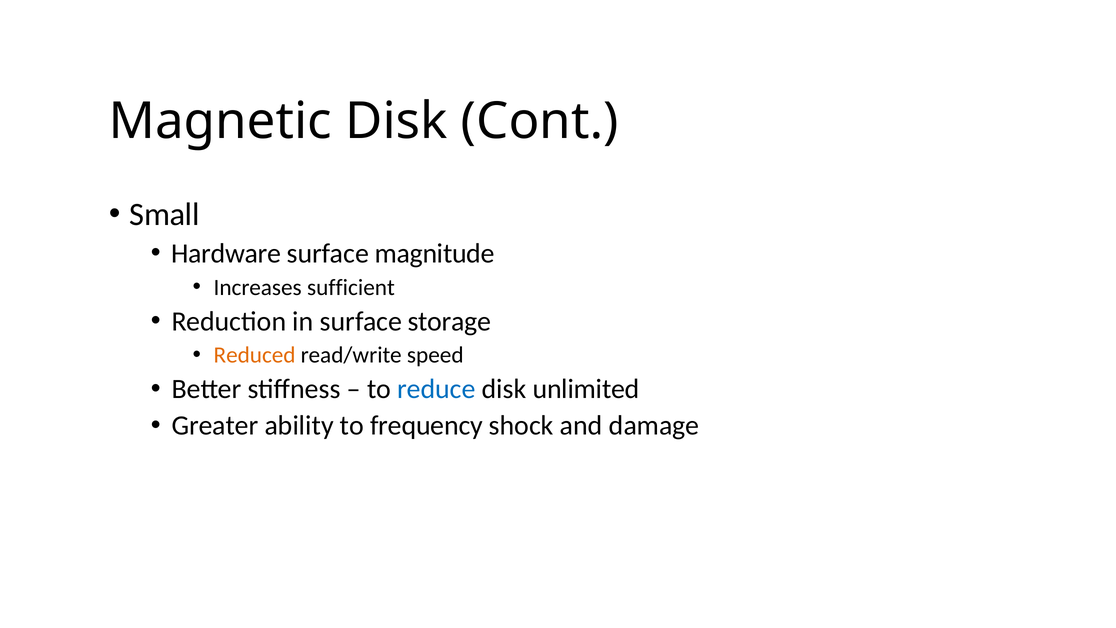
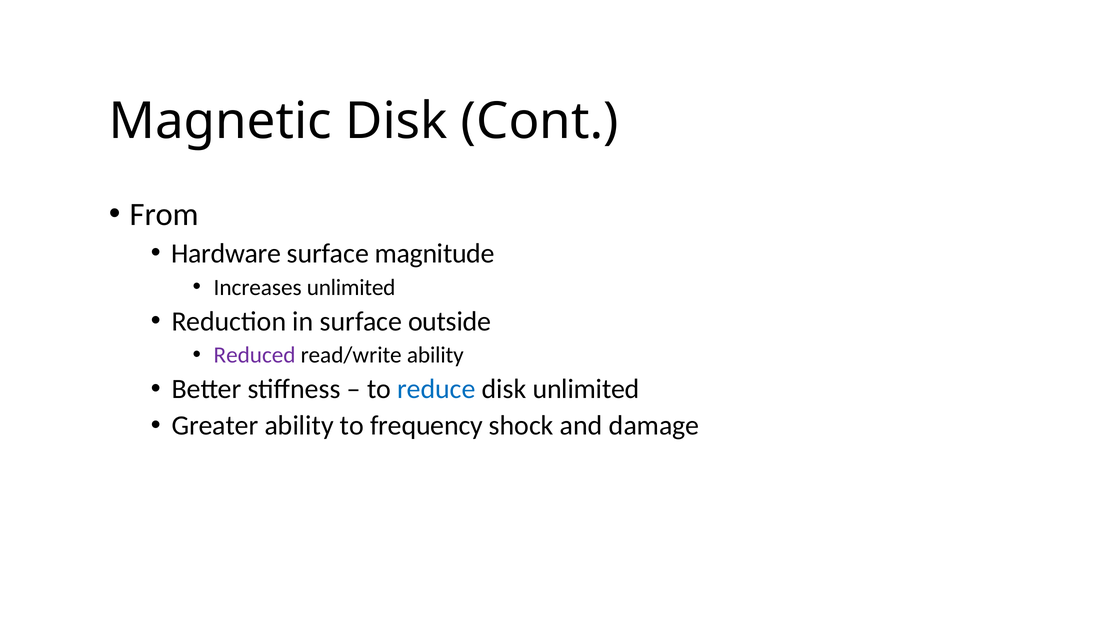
Small: Small -> From
Increases sufficient: sufficient -> unlimited
storage: storage -> outside
Reduced colour: orange -> purple
read/write speed: speed -> ability
